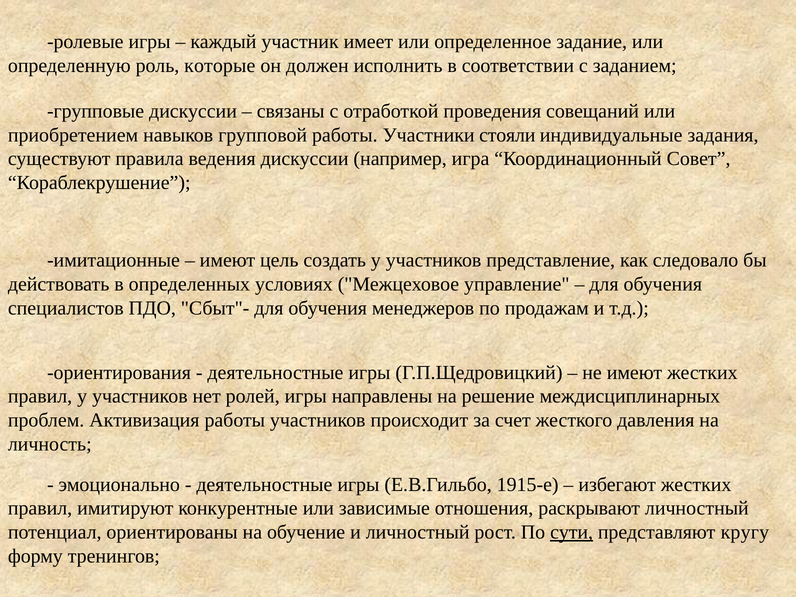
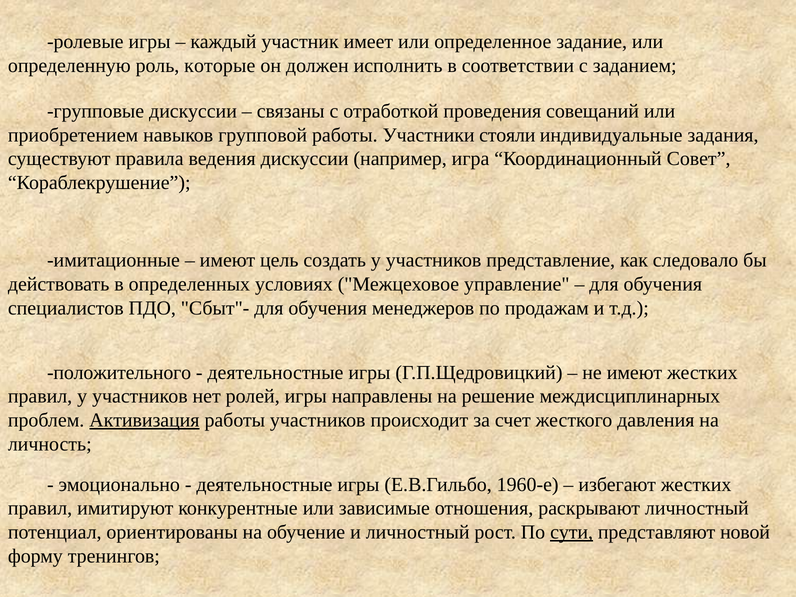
ориентирования: ориентирования -> положительного
Активизация underline: none -> present
1915-е: 1915-е -> 1960-е
кругу: кругу -> новой
